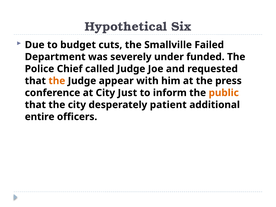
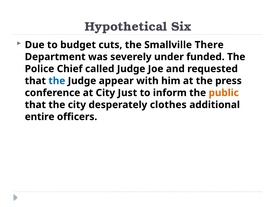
Failed: Failed -> There
the at (57, 81) colour: orange -> blue
patient: patient -> clothes
